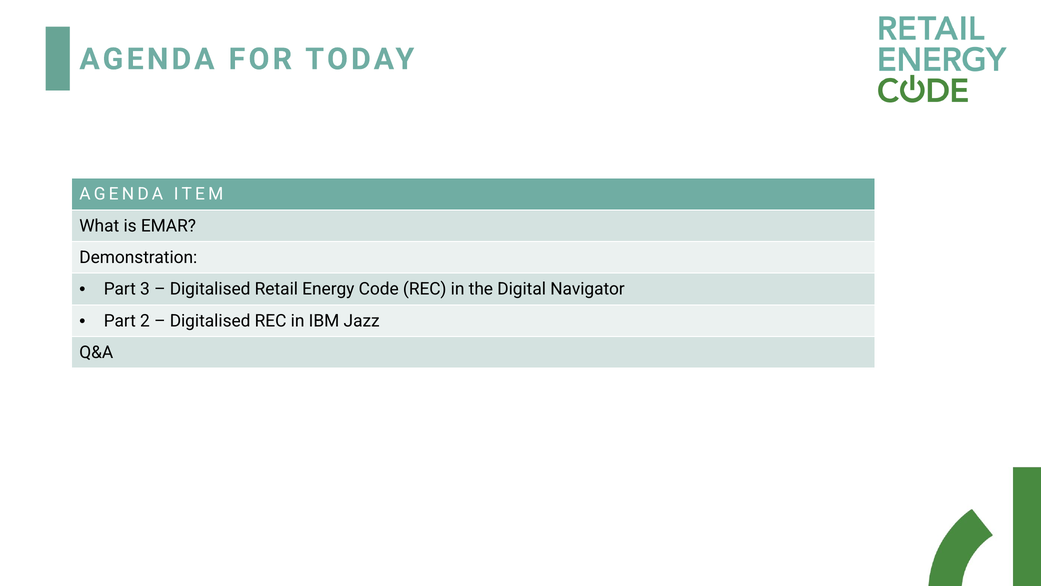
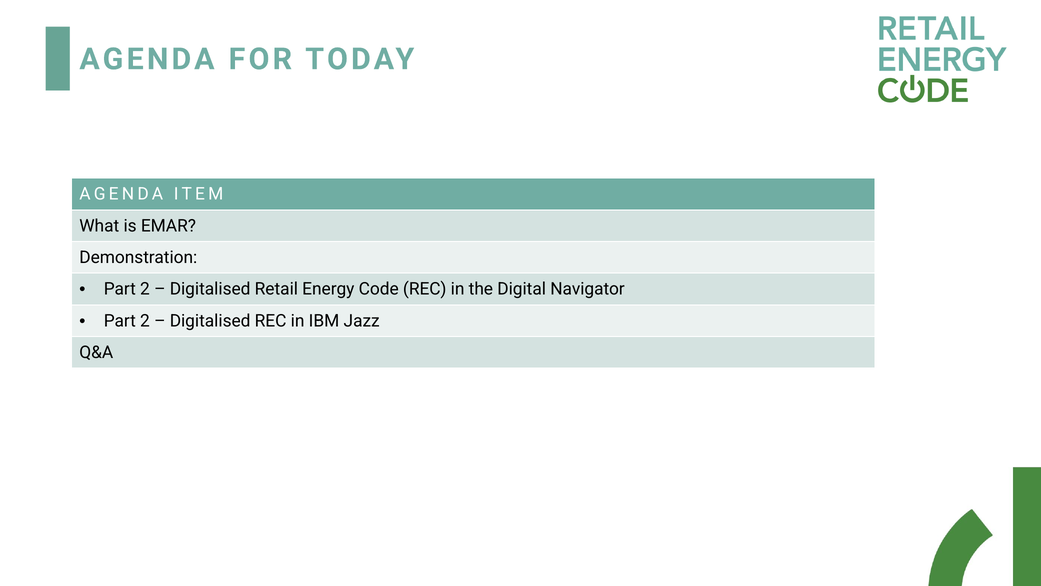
3 at (145, 289): 3 -> 2
